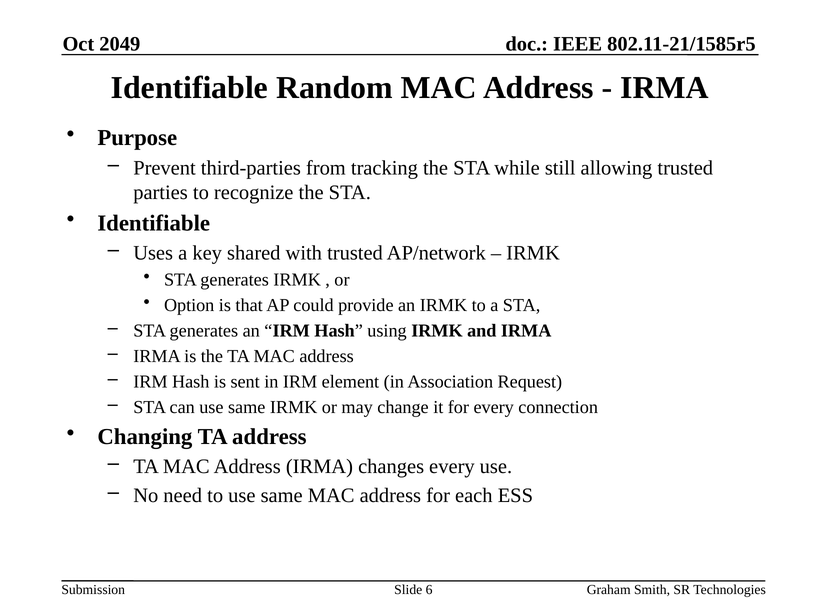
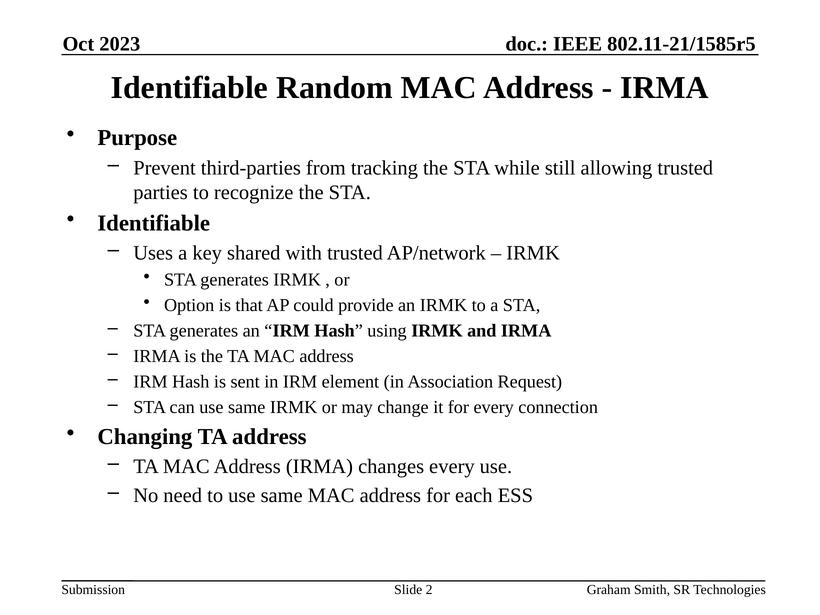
2049: 2049 -> 2023
6: 6 -> 2
